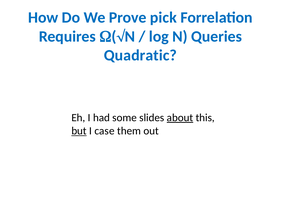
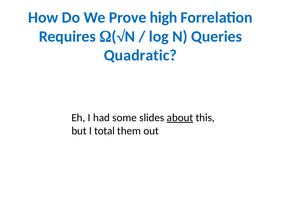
pick: pick -> high
but underline: present -> none
case: case -> total
